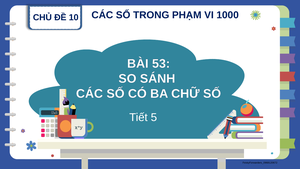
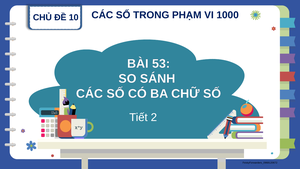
5: 5 -> 2
